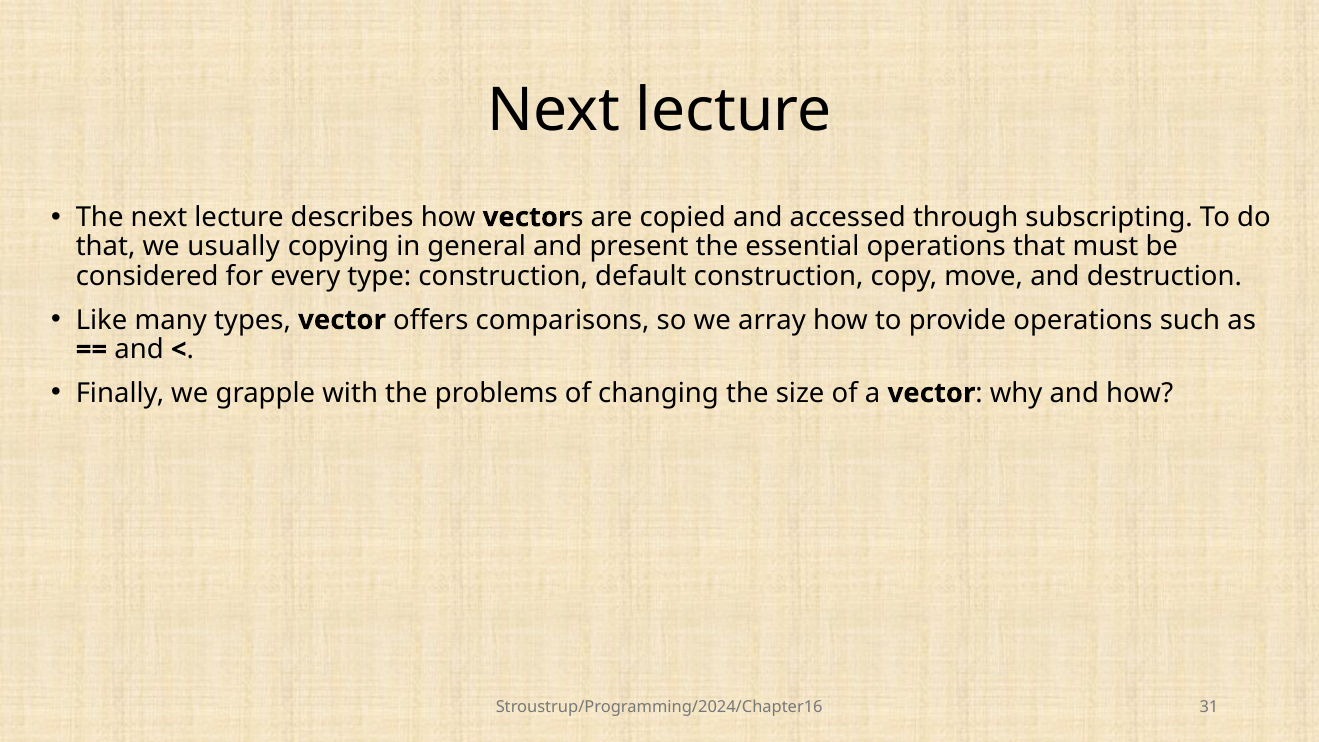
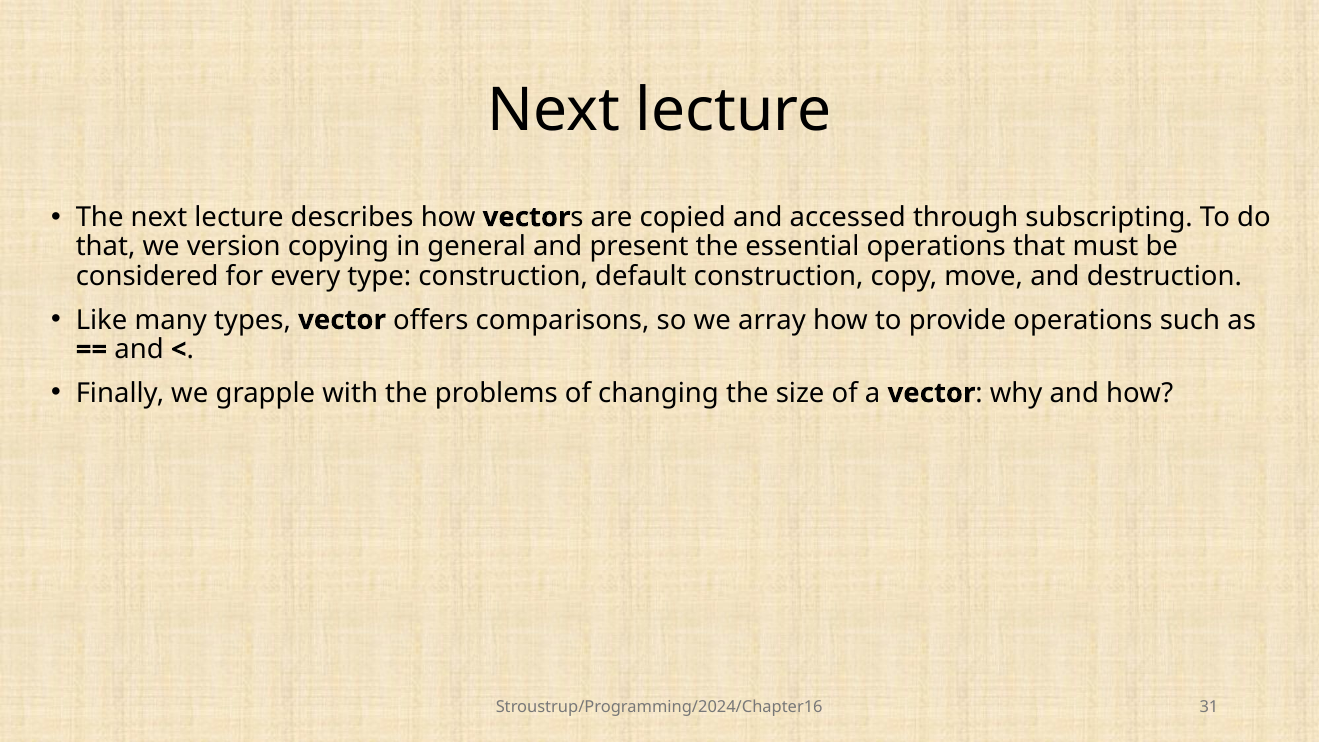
usually: usually -> version
